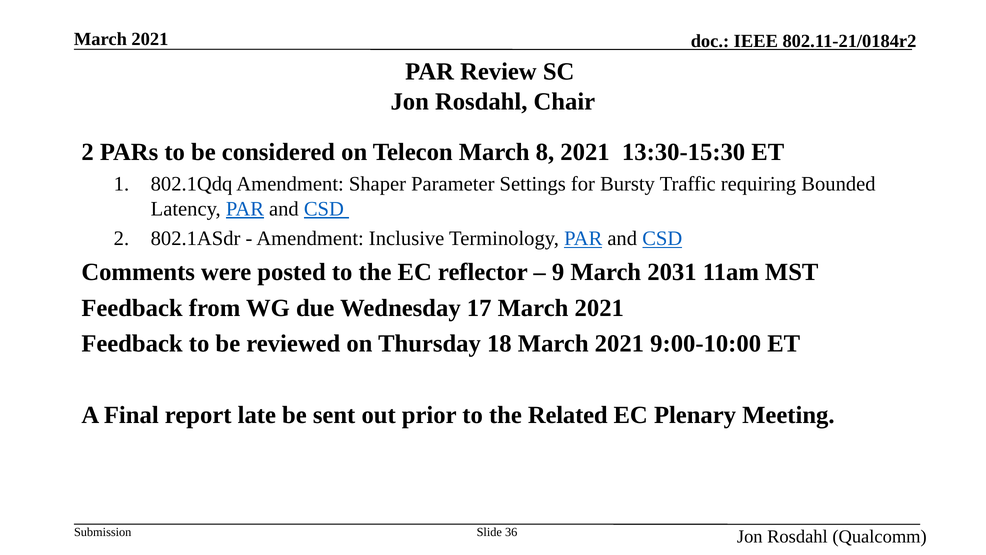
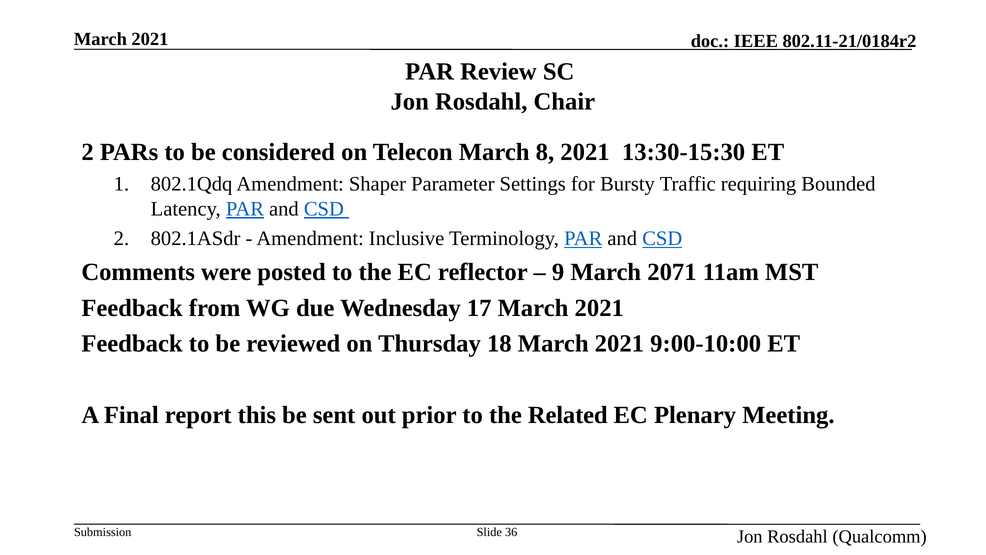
2031: 2031 -> 2071
late: late -> this
